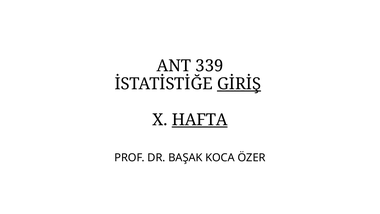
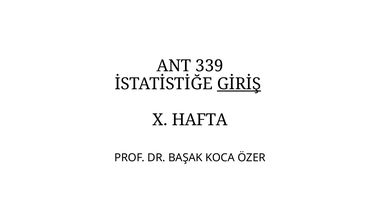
HAFTA underline: present -> none
